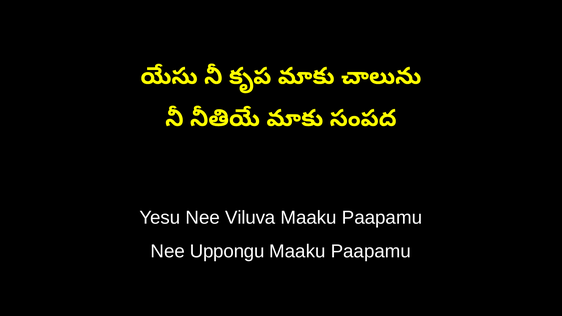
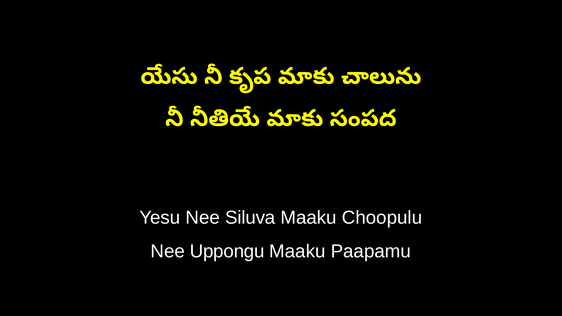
Viluva: Viluva -> Siluva
Paapamu at (382, 218): Paapamu -> Choopulu
